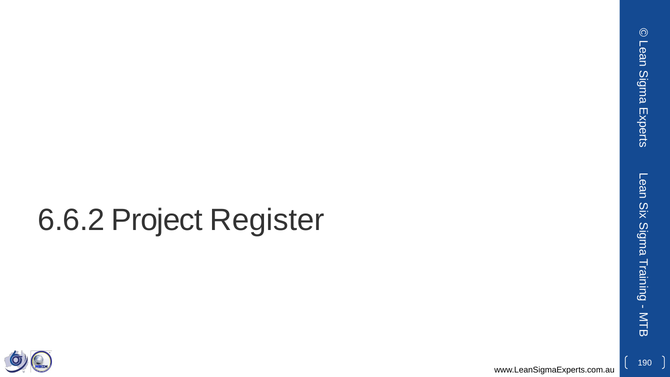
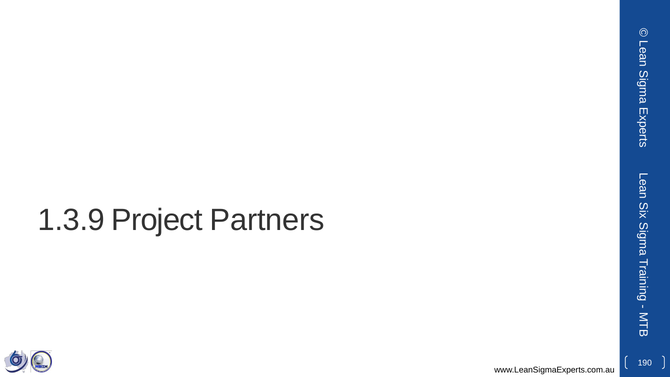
6.6.2: 6.6.2 -> 1.3.9
Register: Register -> Partners
